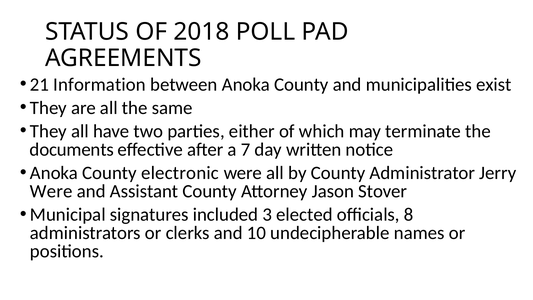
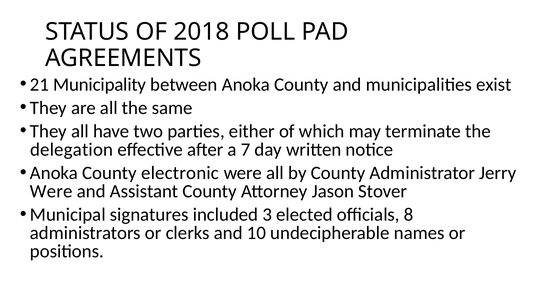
Information: Information -> Municipality
documents: documents -> delegation
